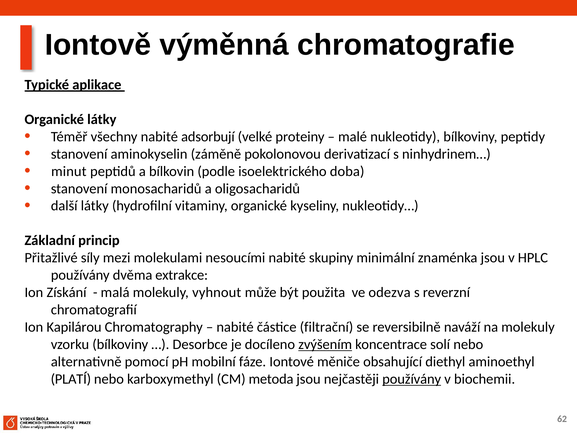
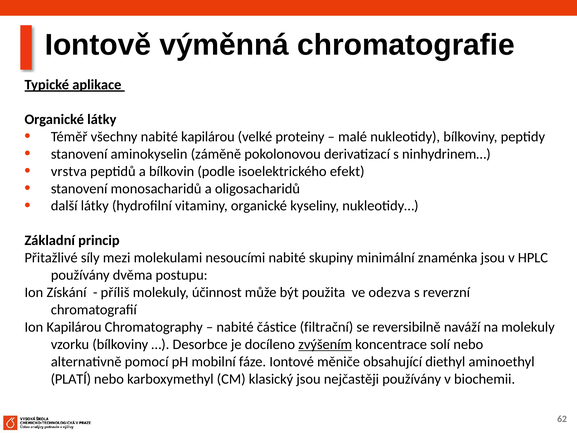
nabité adsorbují: adsorbují -> kapilárou
minut: minut -> vrstva
doba: doba -> efekt
extrakce: extrakce -> postupu
malá: malá -> příliš
vyhnout: vyhnout -> účinnost
metoda: metoda -> klasický
používány at (412, 379) underline: present -> none
